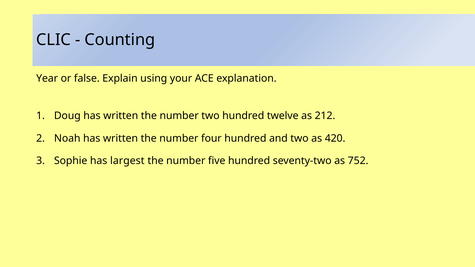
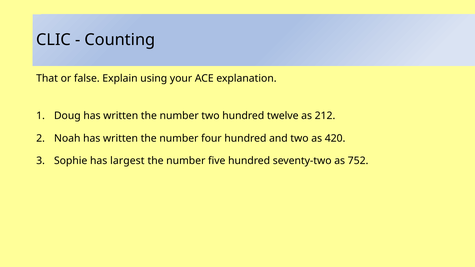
Year: Year -> That
